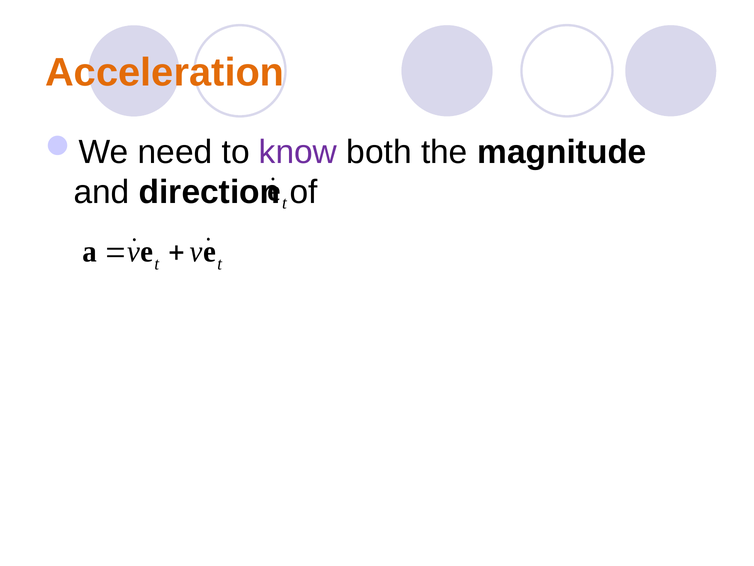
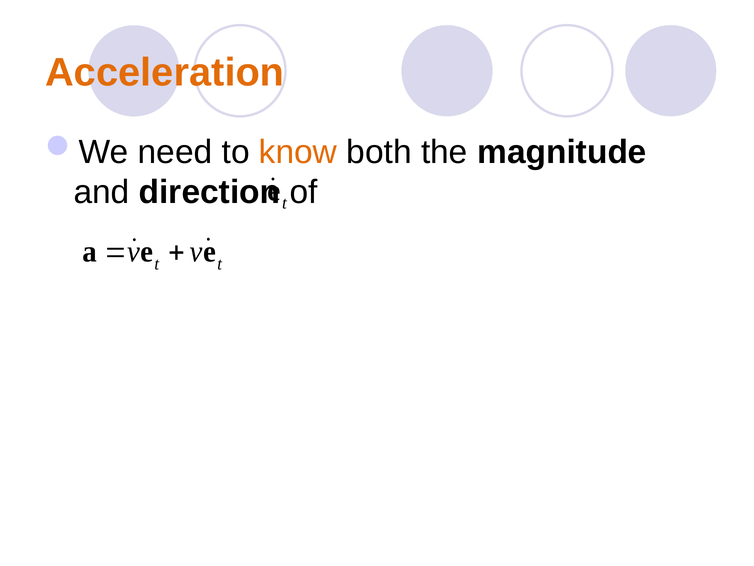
know colour: purple -> orange
